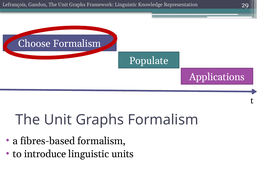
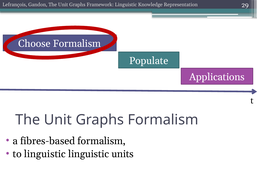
to introduce: introduce -> linguistic
